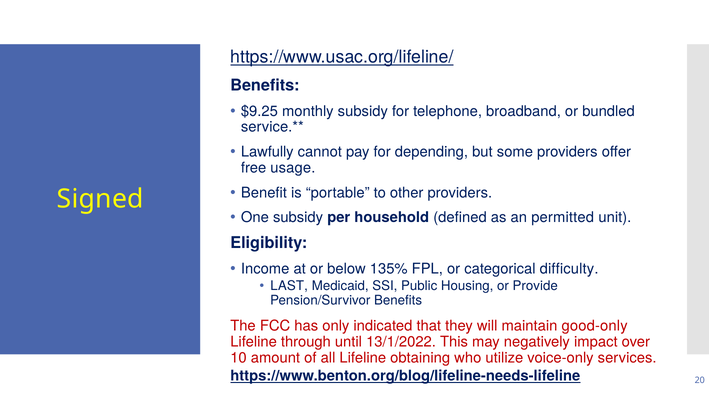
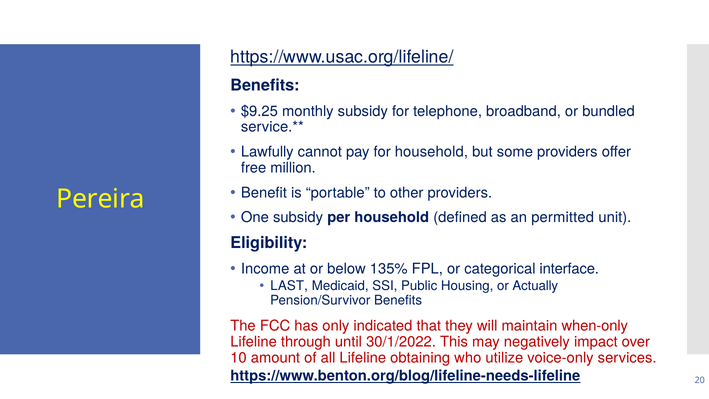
for depending: depending -> household
usage: usage -> million
Signed: Signed -> Pereira
difficulty: difficulty -> interface
Provide: Provide -> Actually
good-only: good-only -> when-only
13/1/2022: 13/1/2022 -> 30/1/2022
